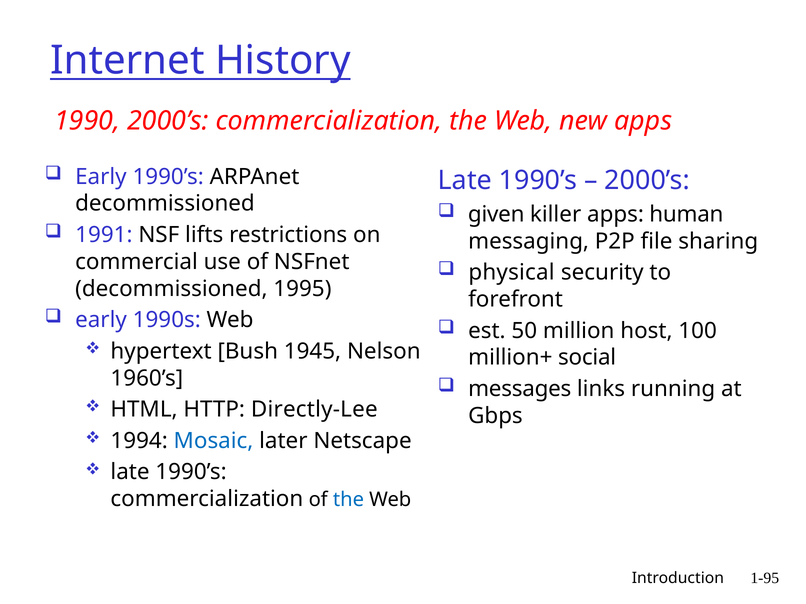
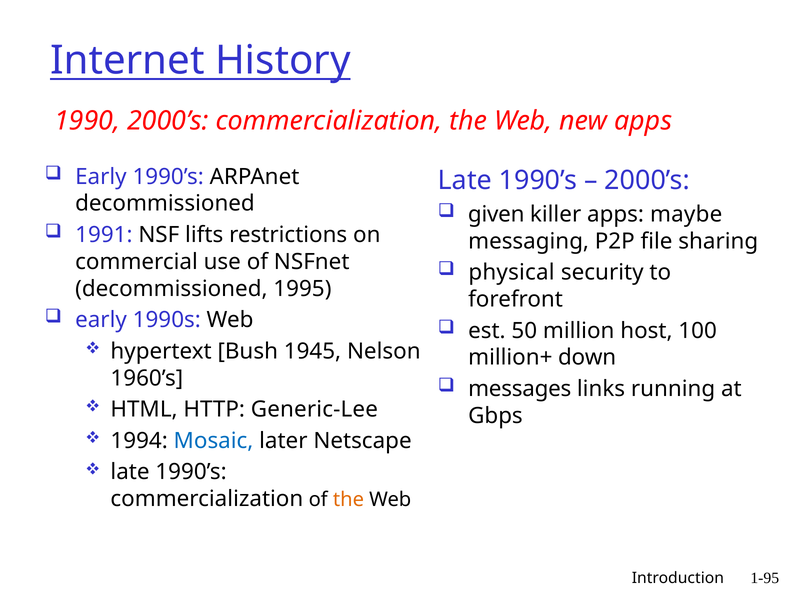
human: human -> maybe
social: social -> down
Directly-Lee: Directly-Lee -> Generic-Lee
the at (348, 500) colour: blue -> orange
